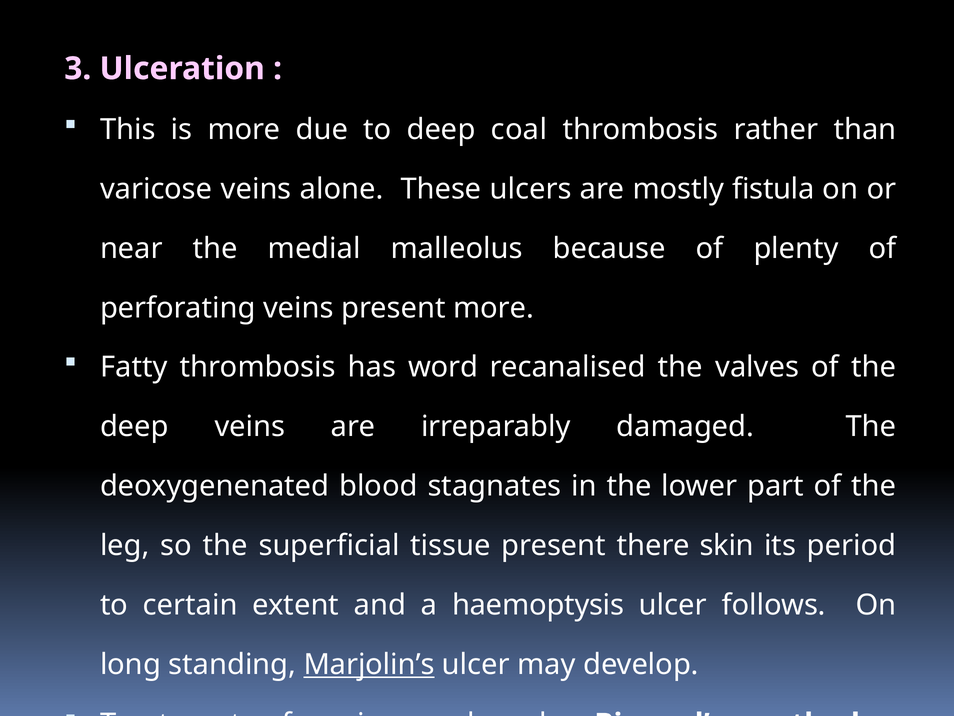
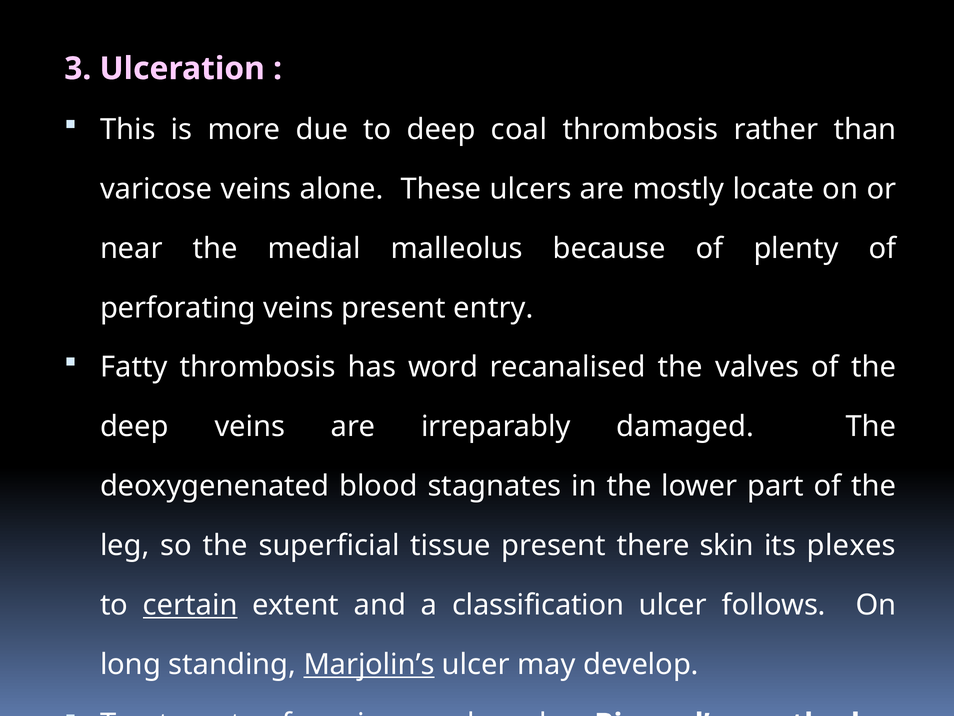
fistula: fistula -> locate
present more: more -> entry
period: period -> plexes
certain underline: none -> present
haemoptysis: haemoptysis -> classification
